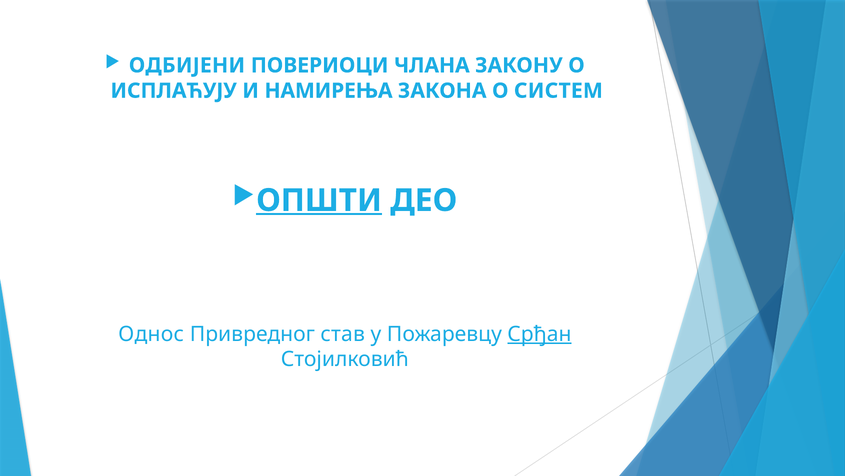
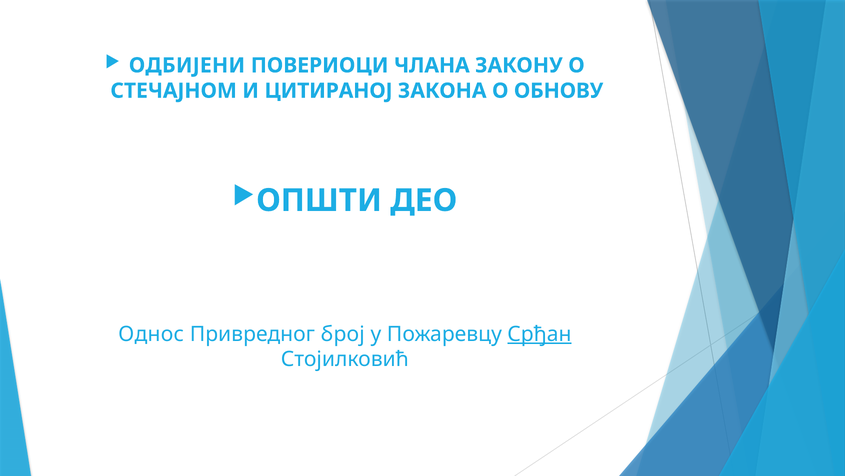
ИСПЛАЋУЈУ: ИСПЛАЋУЈУ -> СТЕЧАЈНОМ
НАМИРЕЊА: НАМИРЕЊА -> ЦИТИРАНОЈ
СИСТЕМ: СИСТЕМ -> ОБНОВУ
ОПШТИ underline: present -> none
став: став -> број
